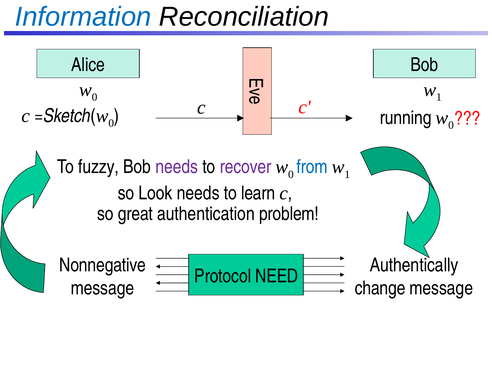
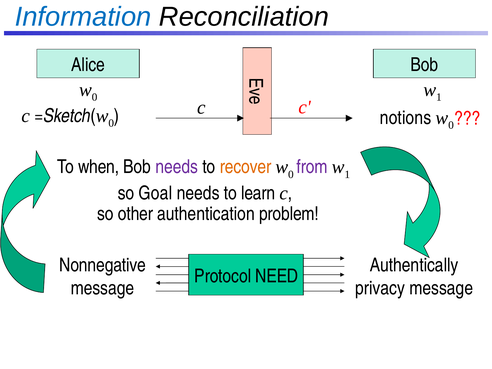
running: running -> notions
fuzzy: fuzzy -> when
recover colour: purple -> orange
from colour: blue -> purple
Look: Look -> Goal
great: great -> other
change: change -> privacy
